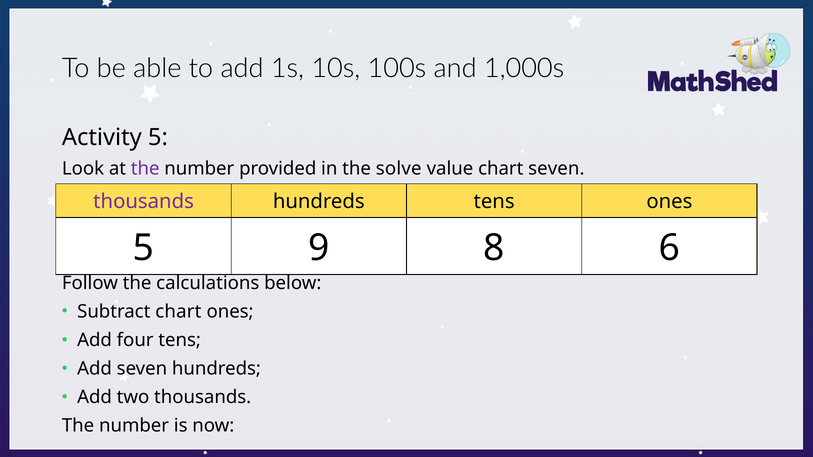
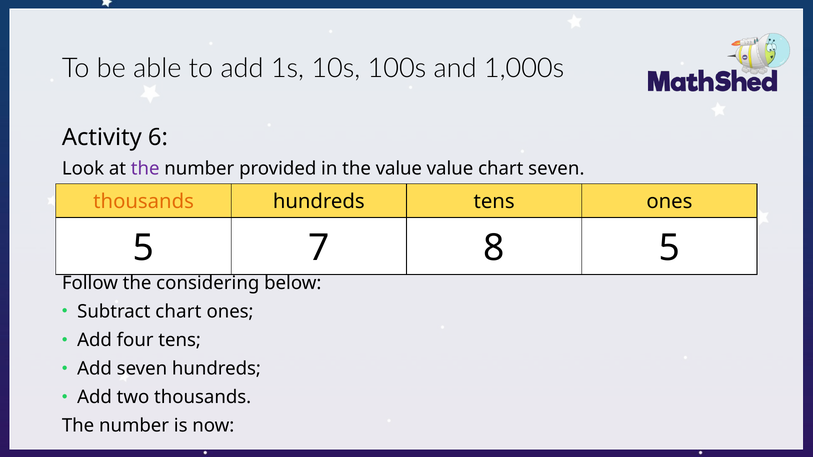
Activity 5: 5 -> 6
the solve: solve -> value
thousands at (144, 202) colour: purple -> orange
9: 9 -> 7
8 6: 6 -> 5
calculations: calculations -> considering
